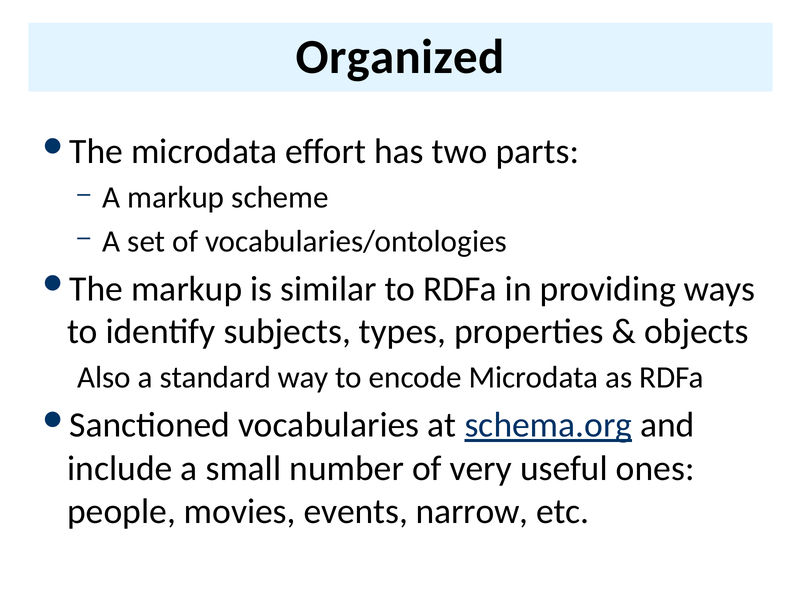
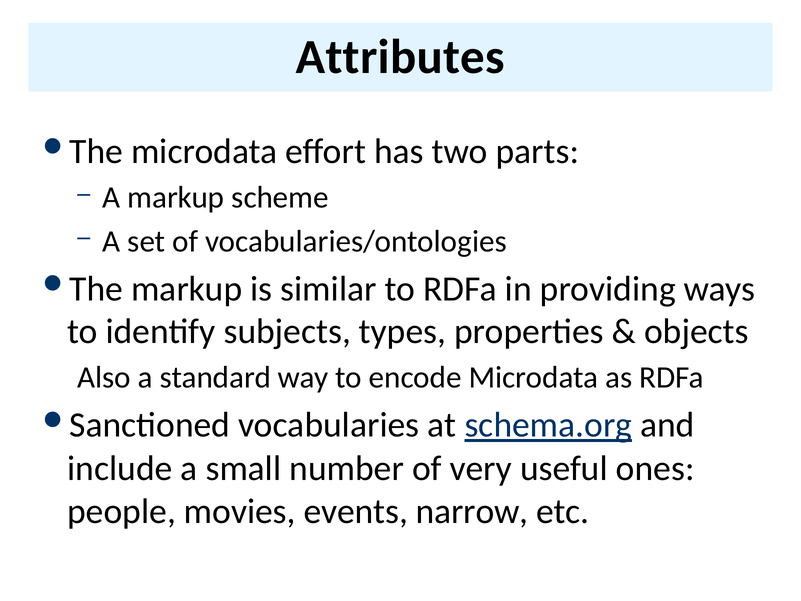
Organized: Organized -> Attributes
